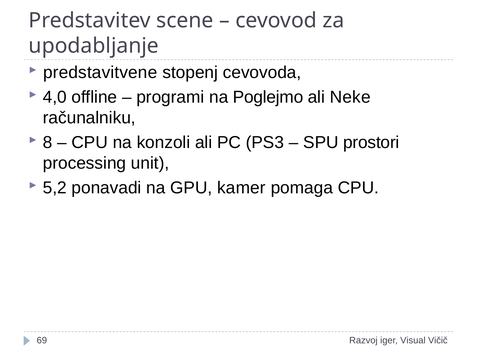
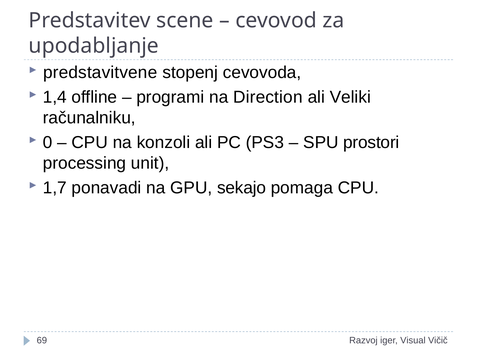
4,0: 4,0 -> 1,4
Poglejmo: Poglejmo -> Direction
Neke: Neke -> Veliki
8: 8 -> 0
5,2: 5,2 -> 1,7
kamer: kamer -> sekajo
